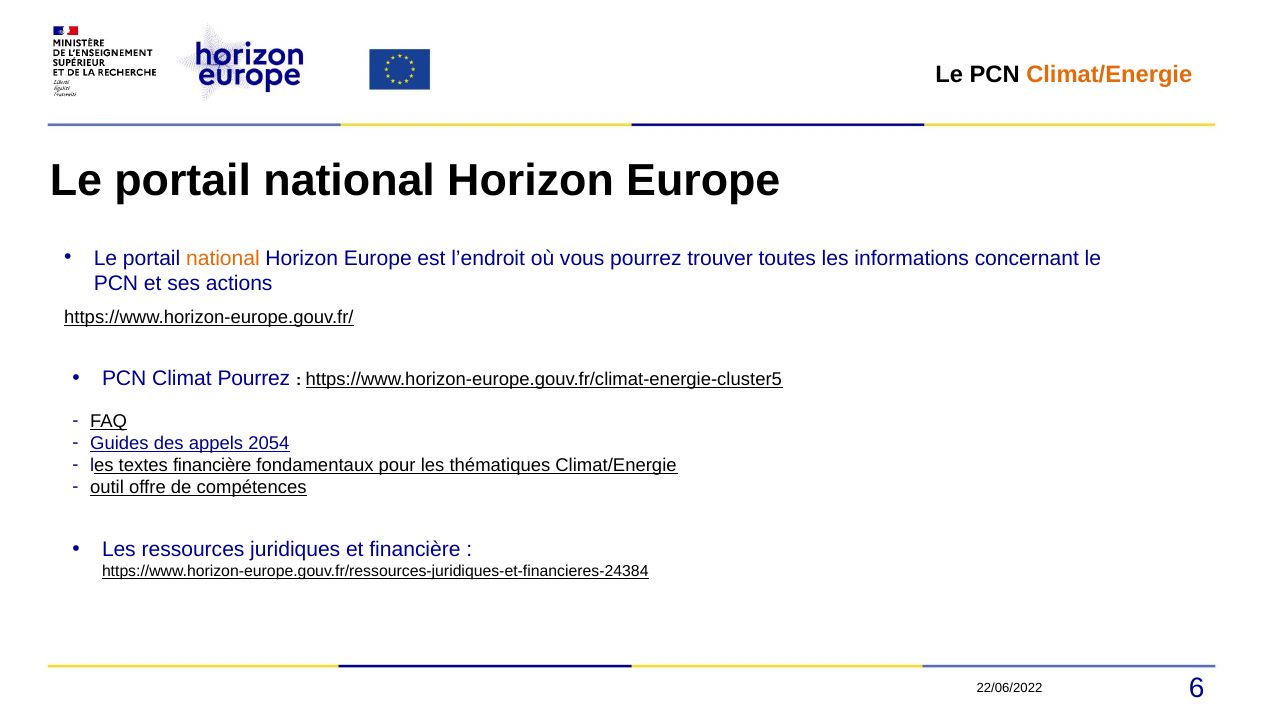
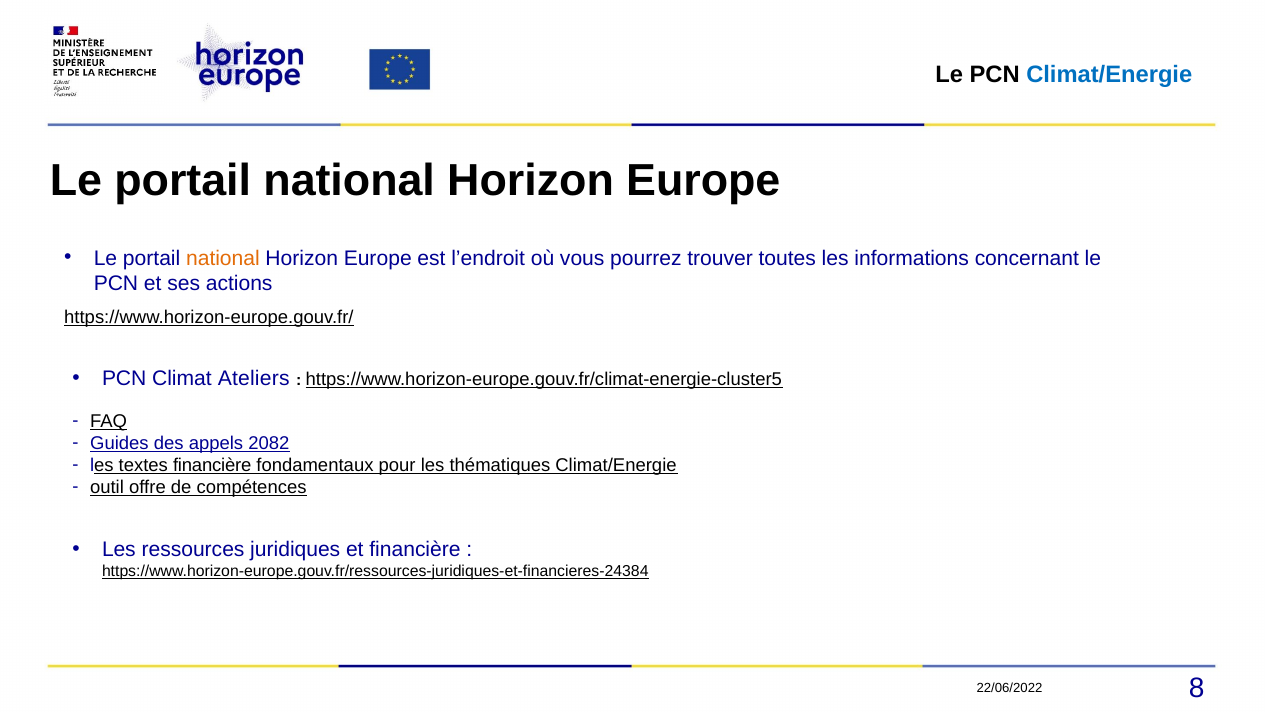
Climat/Energie at (1109, 74) colour: orange -> blue
Climat Pourrez: Pourrez -> Ateliers
2054: 2054 -> 2082
6: 6 -> 8
